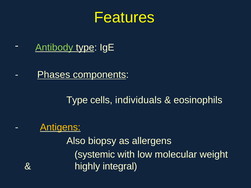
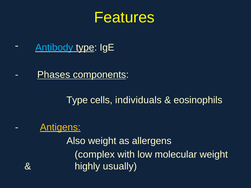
Antibody colour: light green -> light blue
Also biopsy: biopsy -> weight
systemic: systemic -> complex
integral: integral -> usually
